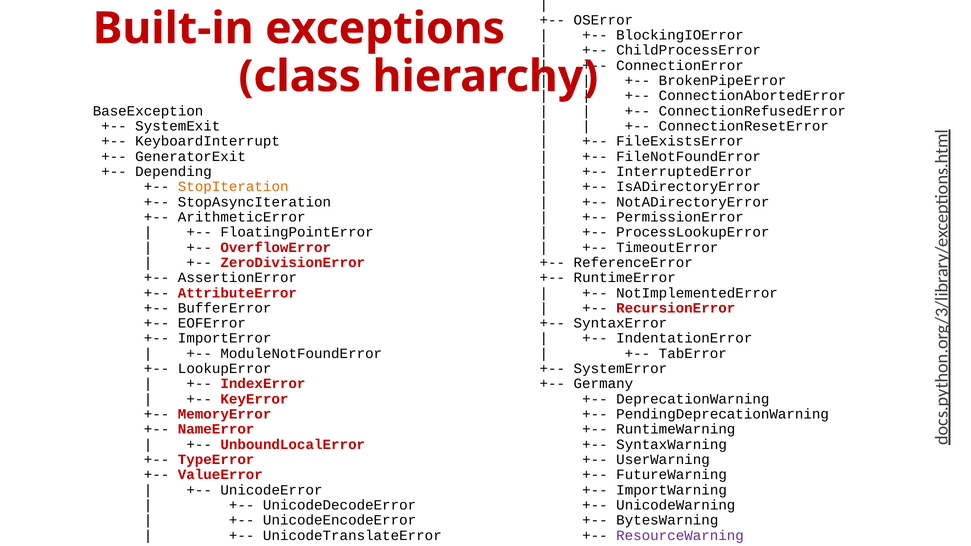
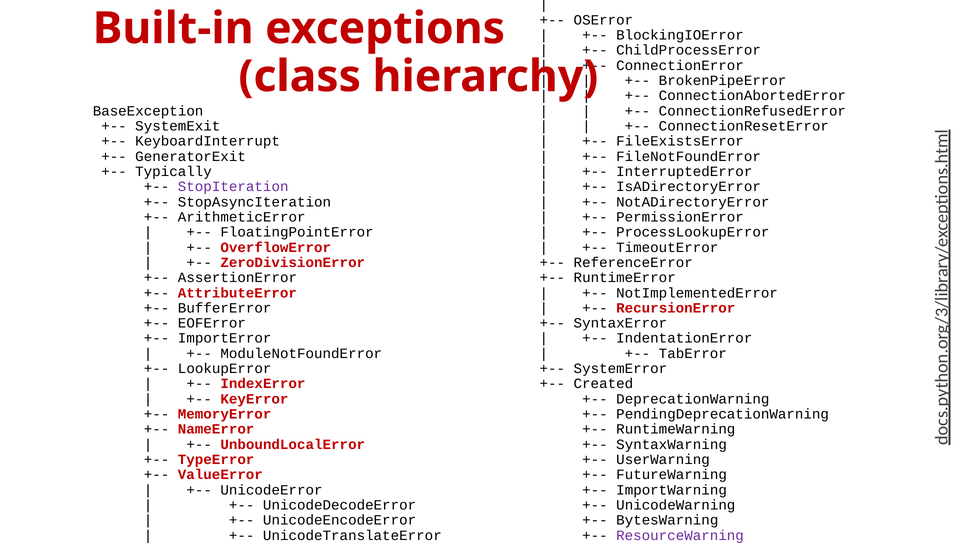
Depending: Depending -> Typically
StopIteration colour: orange -> purple
Germany: Germany -> Created
